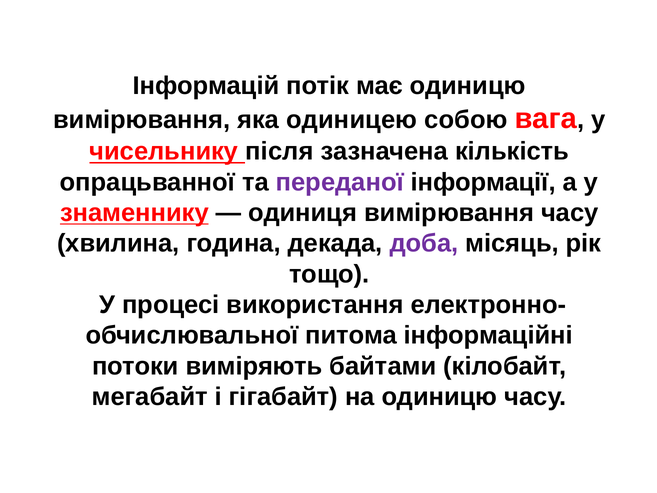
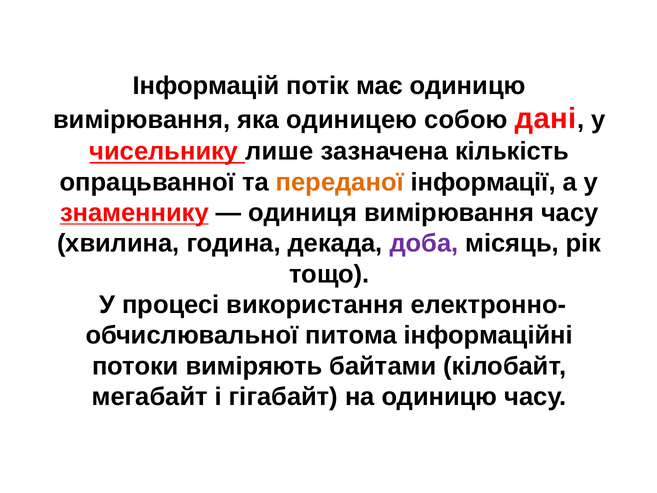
вага: вага -> дані
після: після -> лише
переданої colour: purple -> orange
